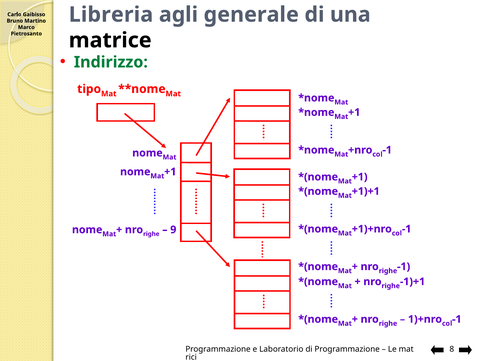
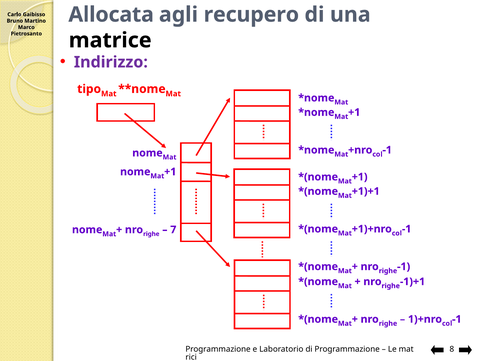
Libreria: Libreria -> Allocata
generale: generale -> recupero
Indirizzo colour: green -> purple
9: 9 -> 7
